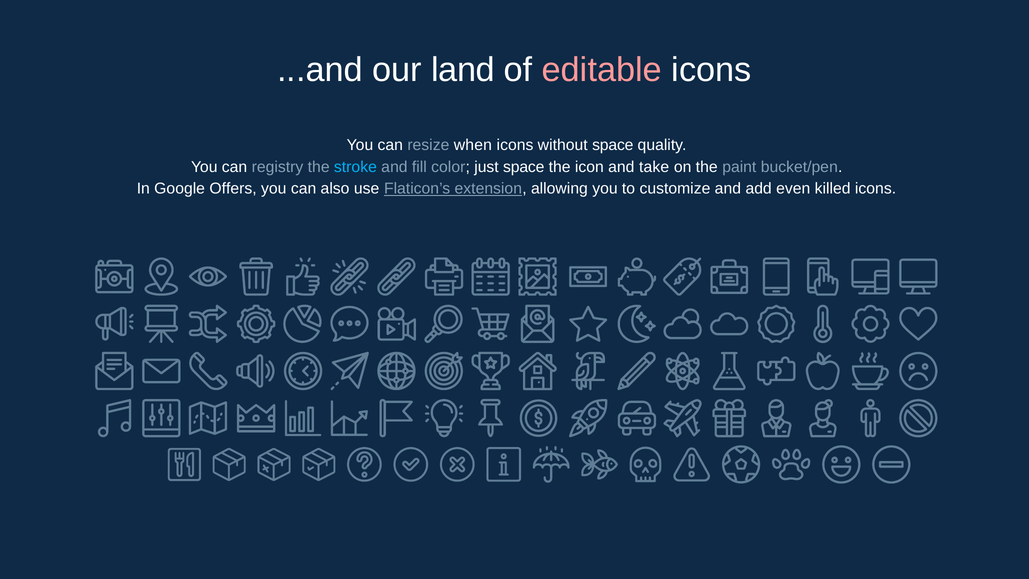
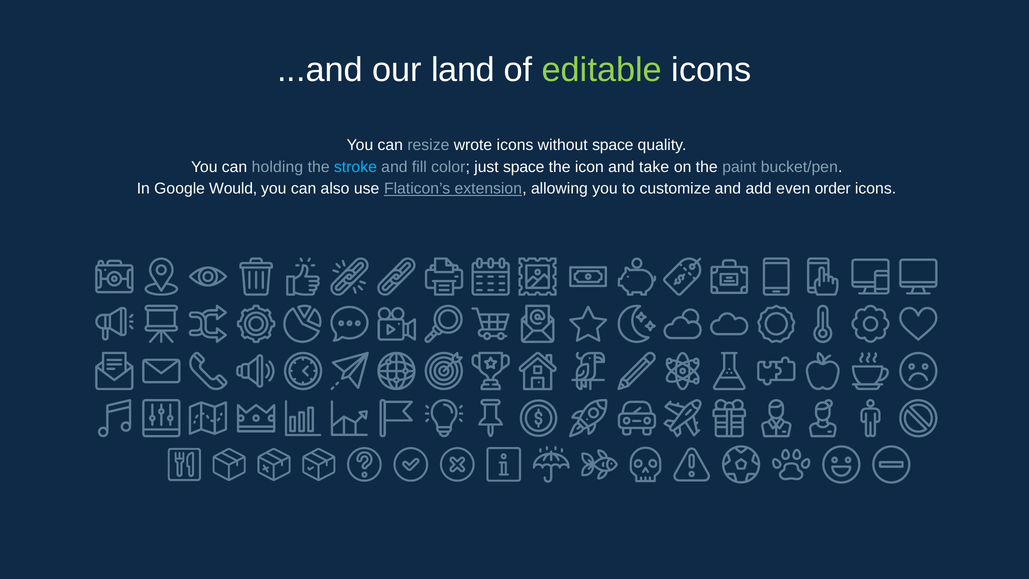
editable colour: pink -> light green
when: when -> wrote
registry: registry -> holding
Offers: Offers -> Would
killed: killed -> order
